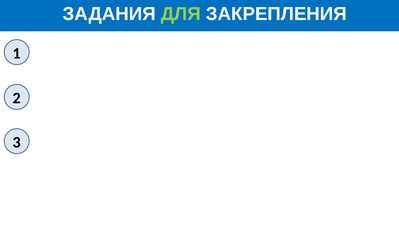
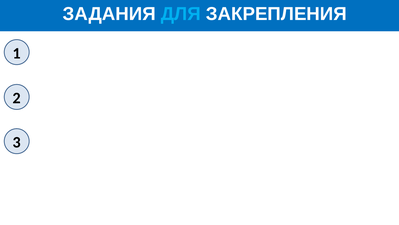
ДЛЯ colour: light green -> light blue
